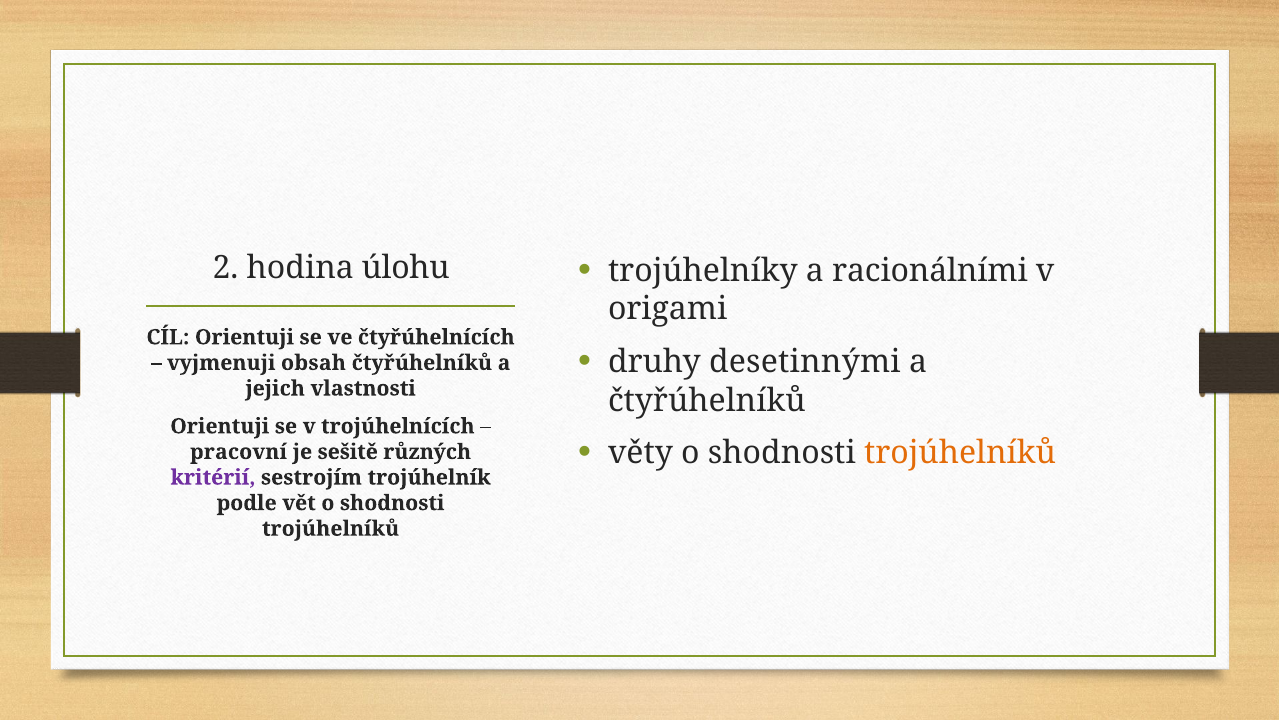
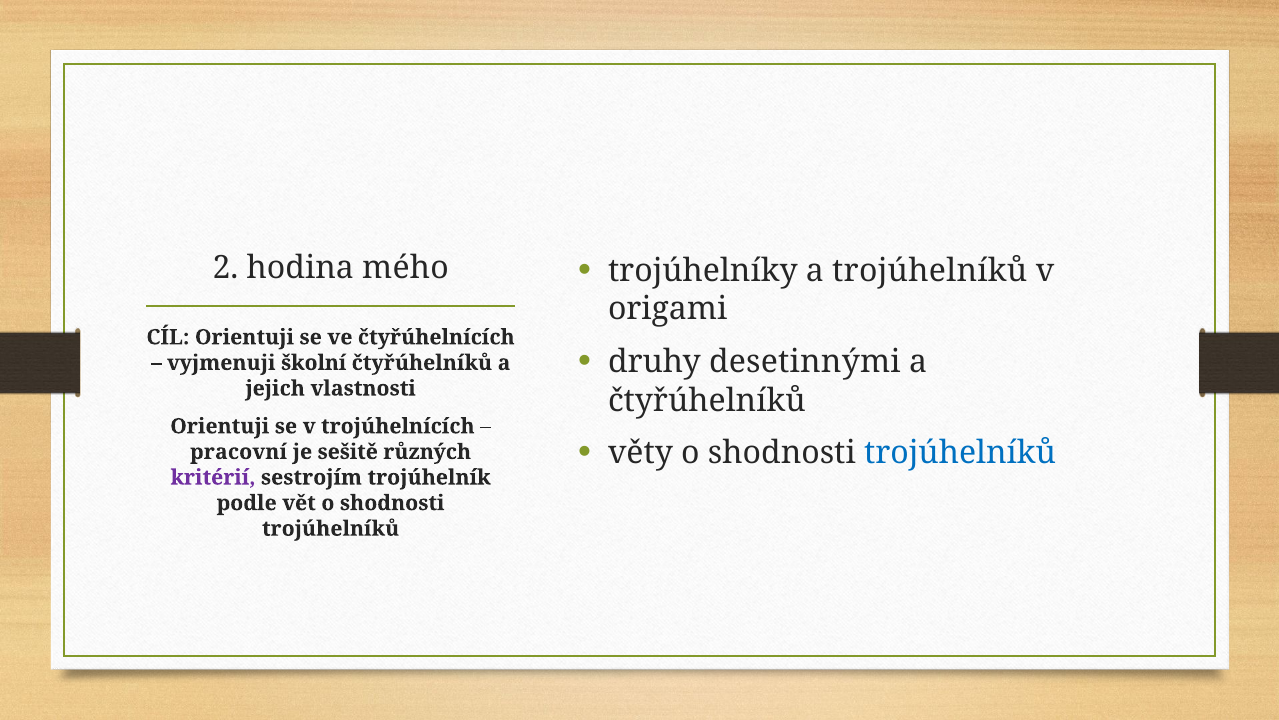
úlohu: úlohu -> mého
a racionálními: racionálními -> trojúhelníků
obsah: obsah -> školní
trojúhelníků at (960, 453) colour: orange -> blue
